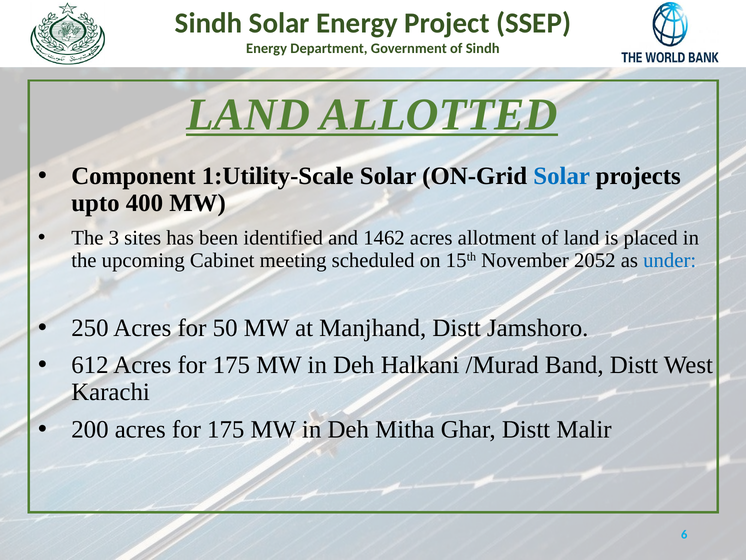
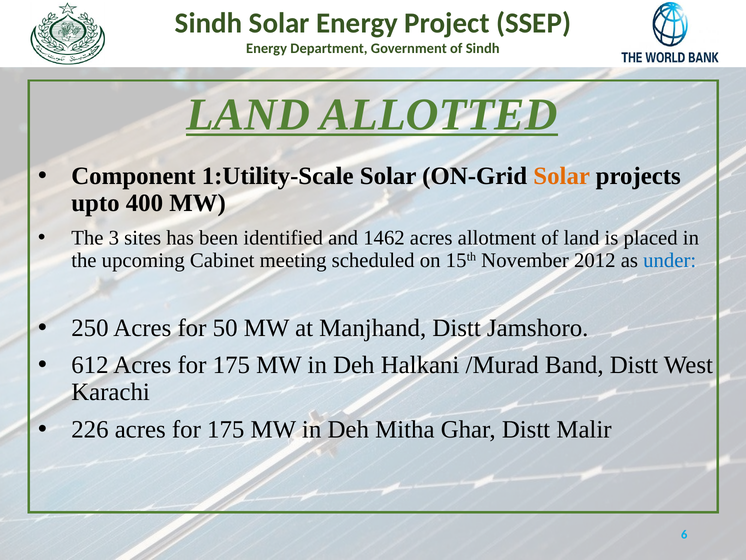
Solar at (562, 176) colour: blue -> orange
2052: 2052 -> 2012
200: 200 -> 226
